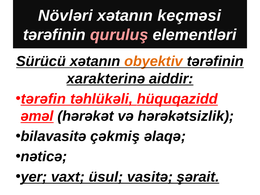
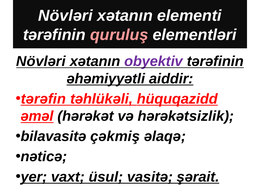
keçməsi: keçməsi -> elementi
Sürücü at (41, 61): Sürücü -> Növləri
obyektiv colour: orange -> purple
xarakterinə: xarakterinə -> əhəmiyyətli
